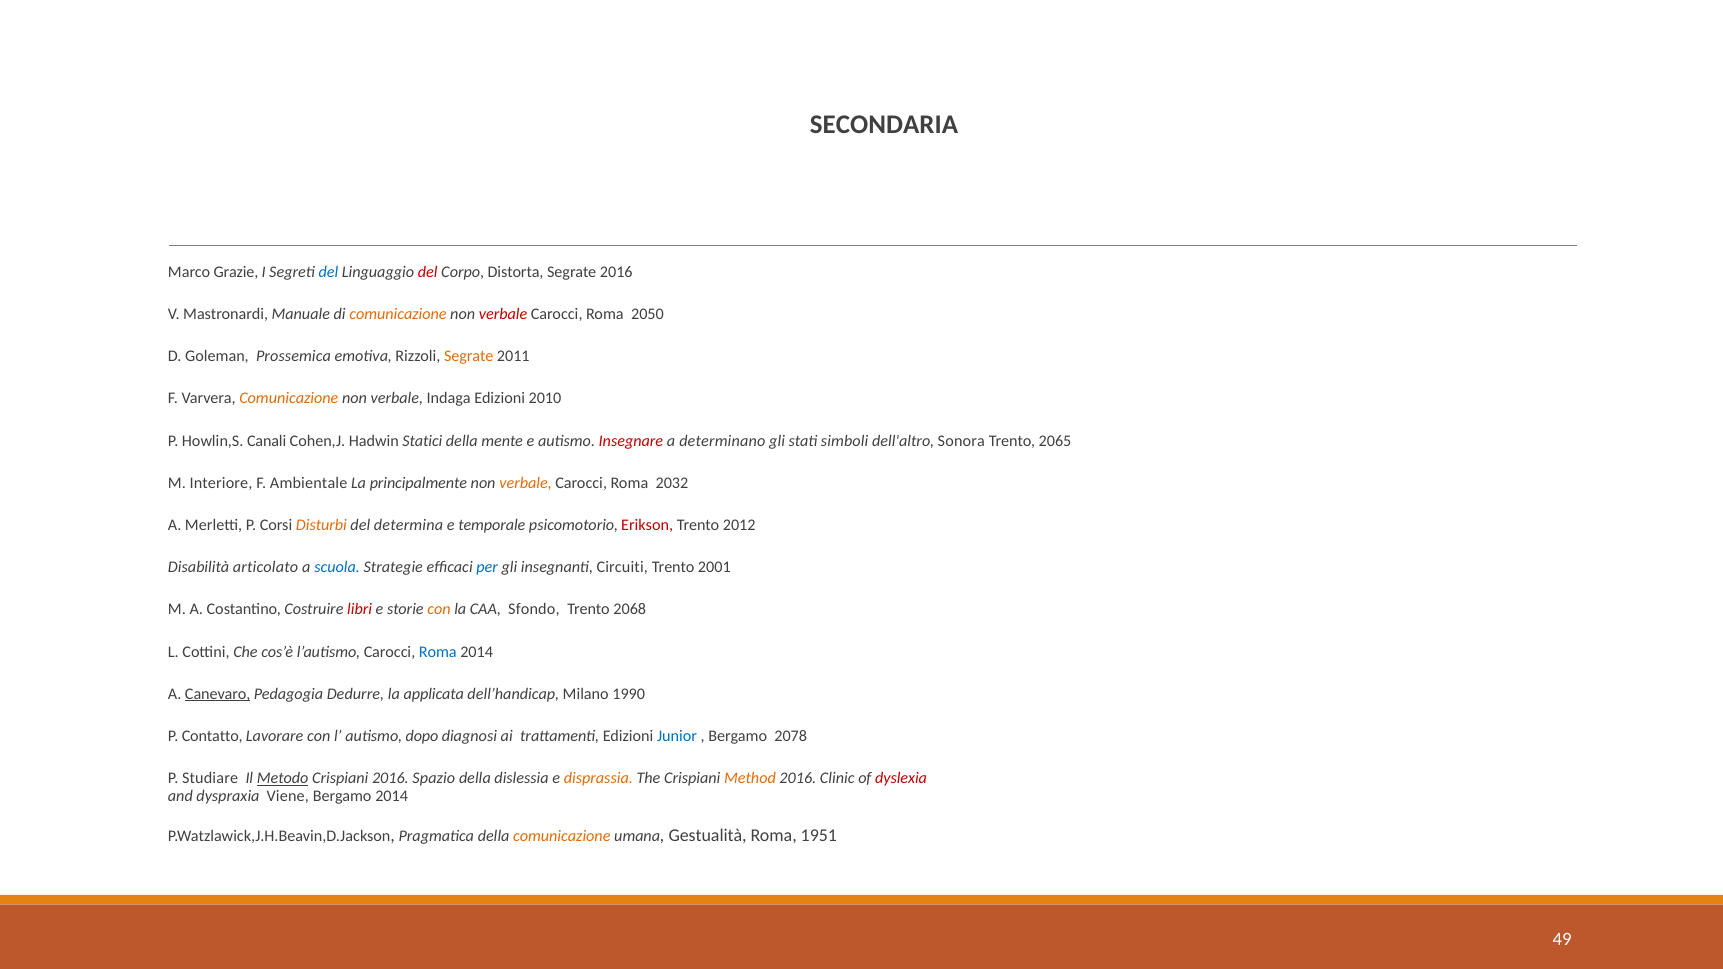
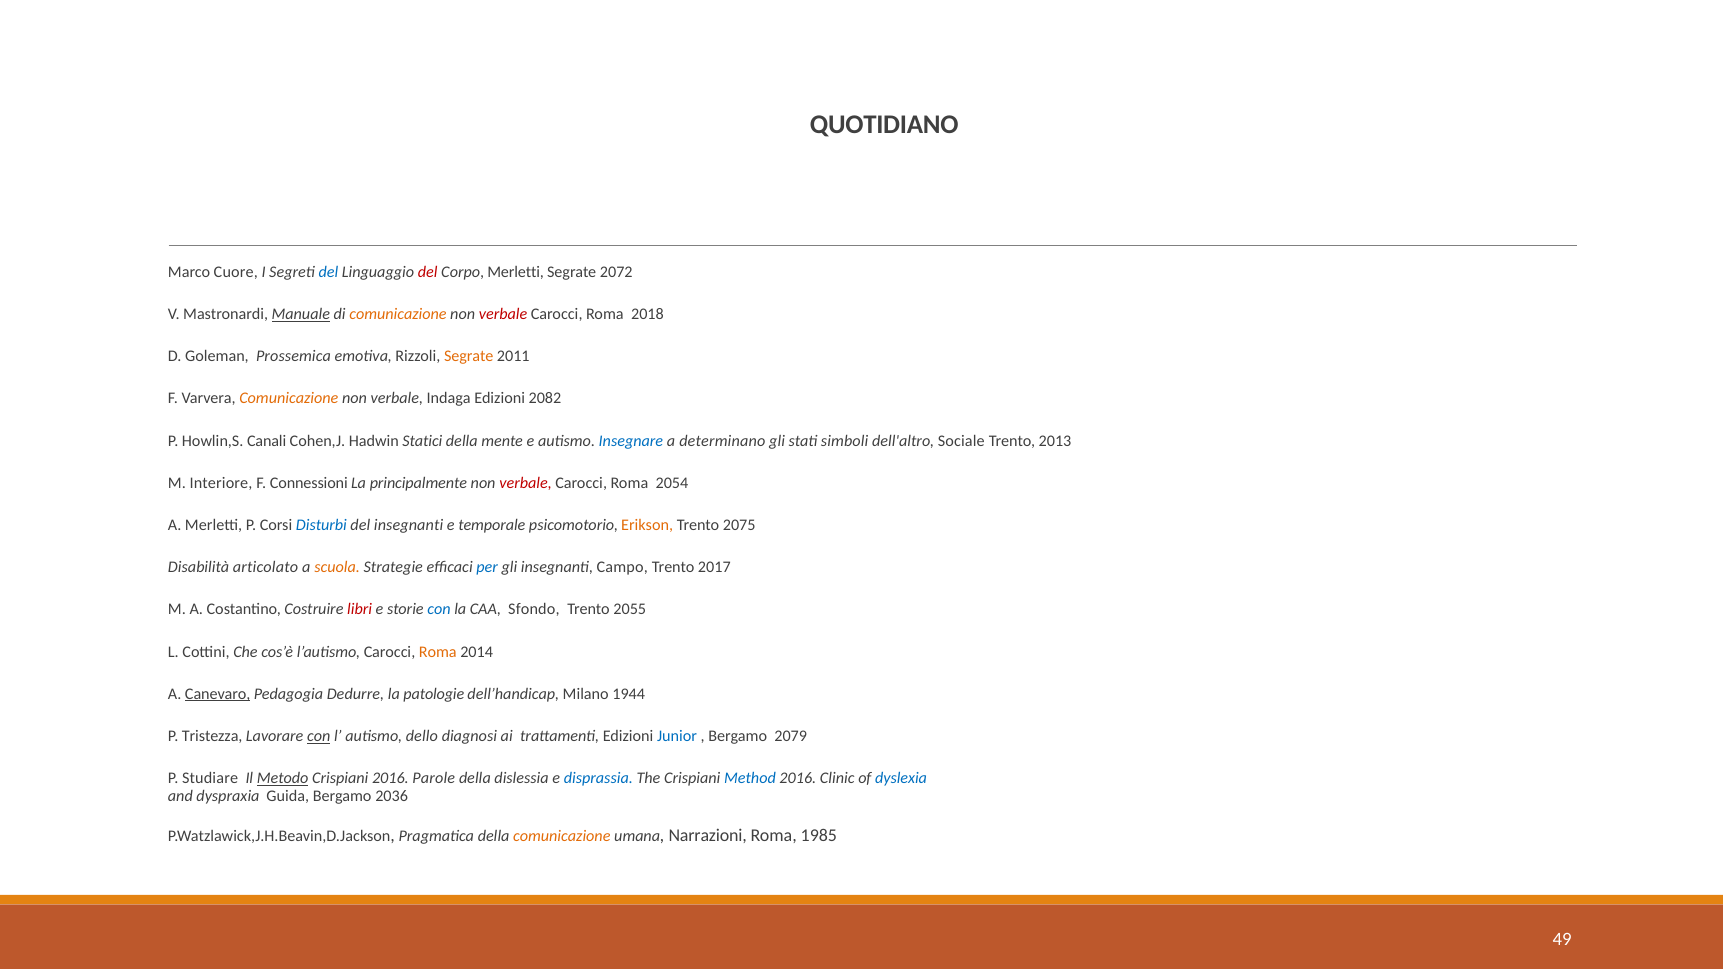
SECONDARIA: SECONDARIA -> QUOTIDIANO
Grazie: Grazie -> Cuore
Corpo Distorta: Distorta -> Merletti
Segrate 2016: 2016 -> 2072
Manuale underline: none -> present
2050: 2050 -> 2018
2010: 2010 -> 2082
Insegnare colour: red -> blue
Sonora: Sonora -> Sociale
2065: 2065 -> 2013
Ambientale: Ambientale -> Connessioni
verbale at (526, 483) colour: orange -> red
2032: 2032 -> 2054
Disturbi colour: orange -> blue
del determina: determina -> insegnanti
Erikson colour: red -> orange
2012: 2012 -> 2075
scuola colour: blue -> orange
Circuiti: Circuiti -> Campo
2001: 2001 -> 2017
con at (439, 610) colour: orange -> blue
2068: 2068 -> 2055
Roma at (438, 652) colour: blue -> orange
applicata: applicata -> patologie
1990: 1990 -> 1944
Contatto: Contatto -> Tristezza
con at (319, 736) underline: none -> present
dopo: dopo -> dello
2078: 2078 -> 2079
Spazio: Spazio -> Parole
disprassia colour: orange -> blue
Method colour: orange -> blue
dyslexia colour: red -> blue
Viene: Viene -> Guida
Bergamo 2014: 2014 -> 2036
Gestualità: Gestualità -> Narrazioni
1951: 1951 -> 1985
